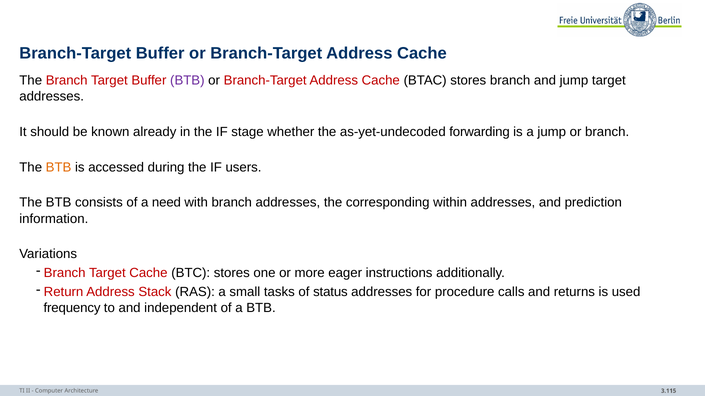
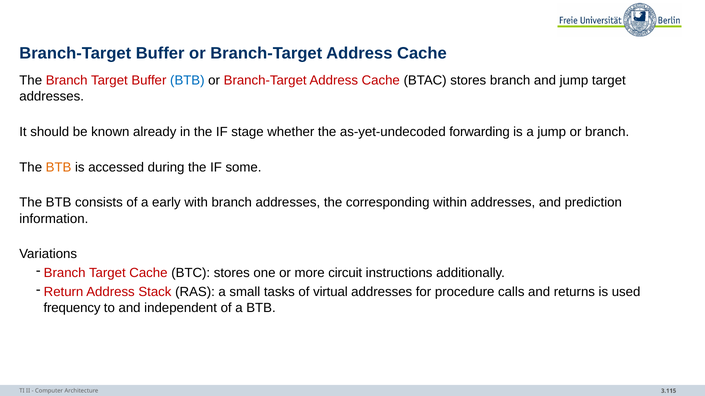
BTB at (187, 80) colour: purple -> blue
users: users -> some
need: need -> early
eager: eager -> circuit
status: status -> virtual
